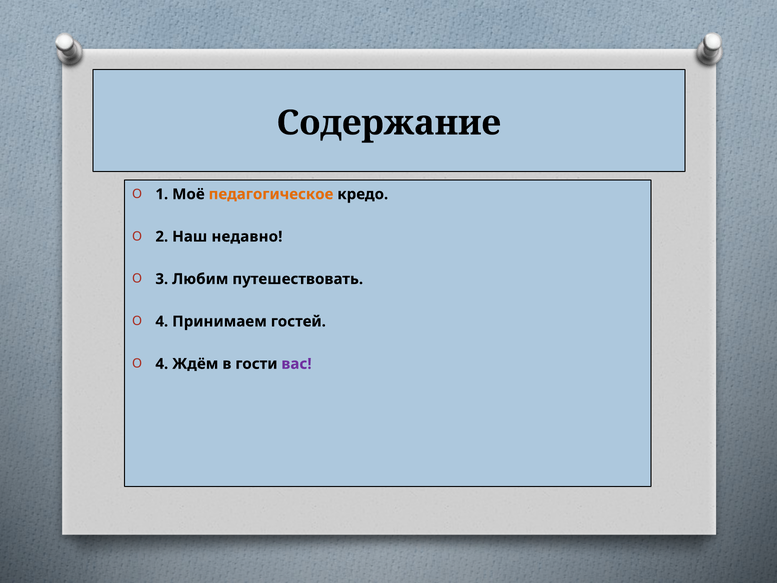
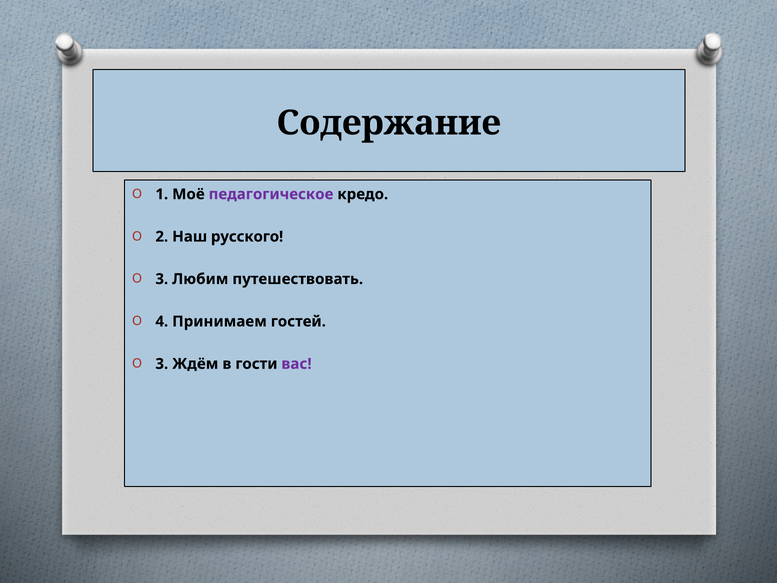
педагогическое colour: orange -> purple
недавно: недавно -> русского
4 at (162, 364): 4 -> 3
